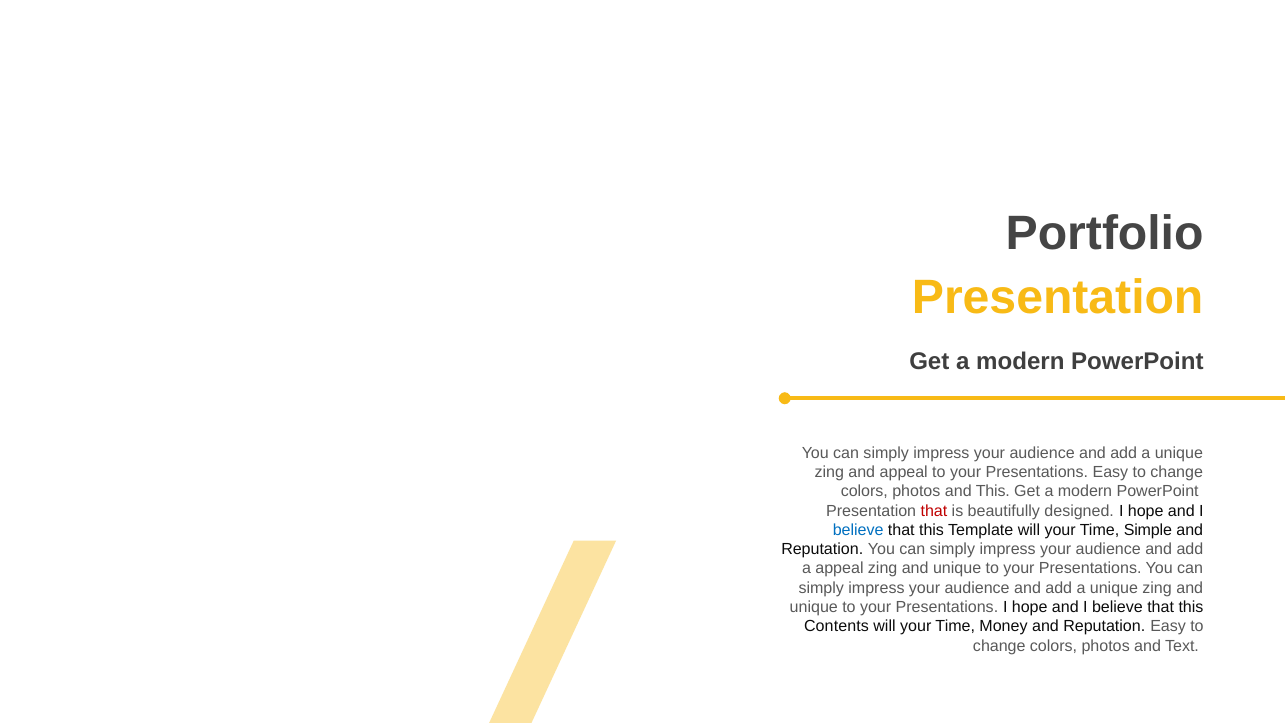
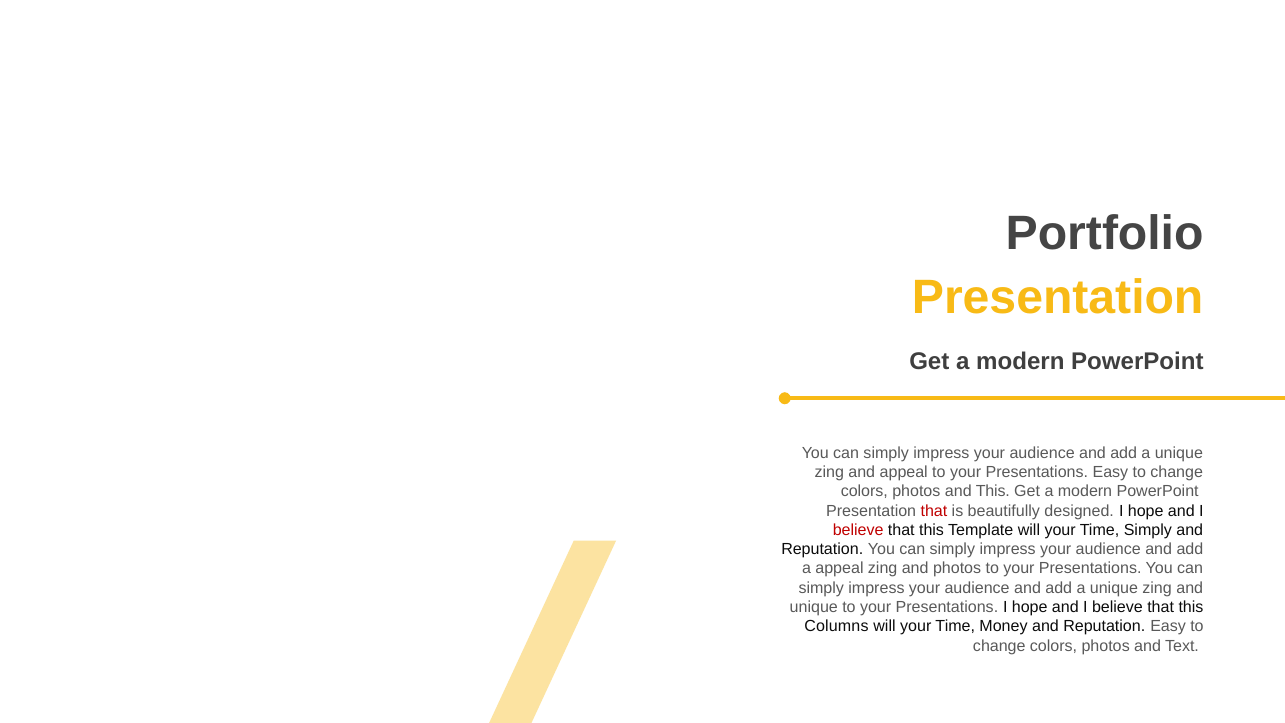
believe at (858, 530) colour: blue -> red
Time Simple: Simple -> Simply
unique at (957, 568): unique -> photos
Contents: Contents -> Columns
